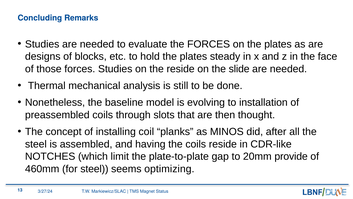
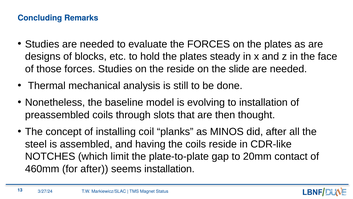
provide: provide -> contact
for steel: steel -> after
seems optimizing: optimizing -> installation
